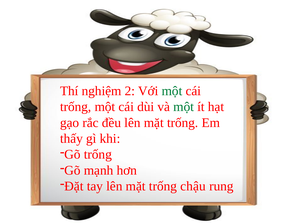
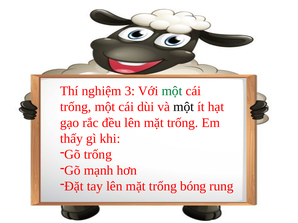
2: 2 -> 3
một at (184, 107) colour: green -> black
chậu: chậu -> bóng
